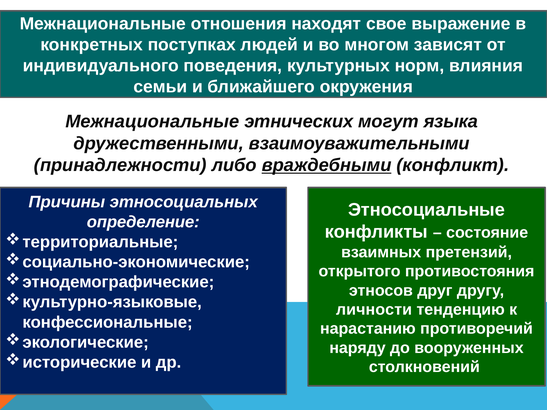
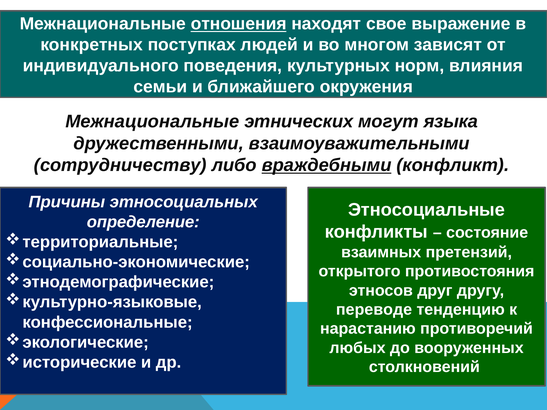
отношения underline: none -> present
принадлежности: принадлежности -> сотрудничеству
личности: личности -> переводе
наряду: наряду -> любых
